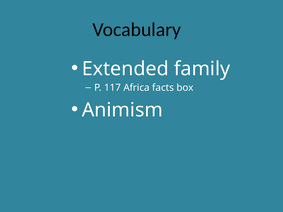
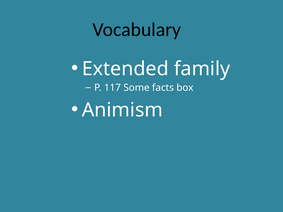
Africa: Africa -> Some
